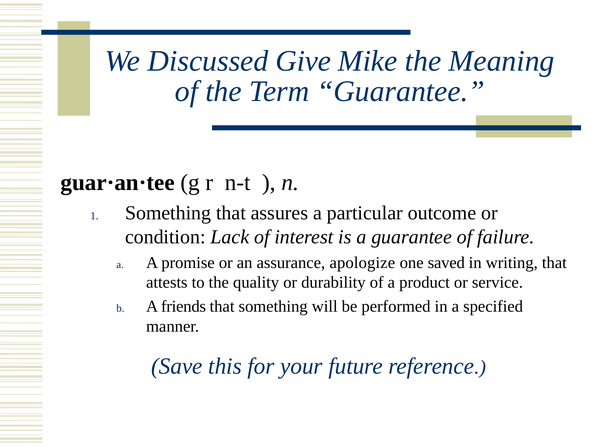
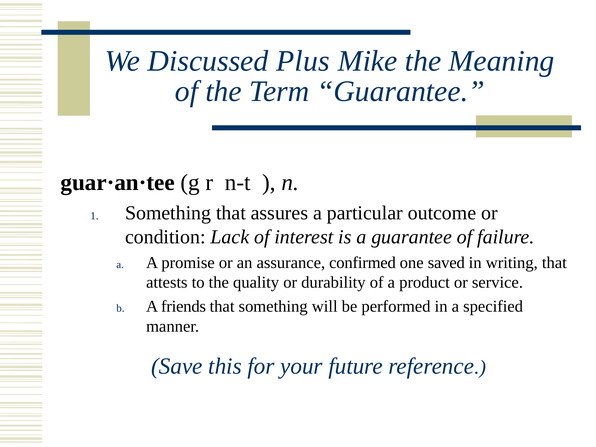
Give: Give -> Plus
apologize: apologize -> confirmed
